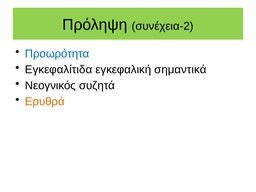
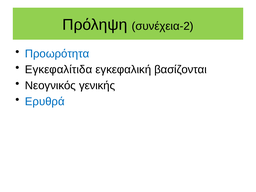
σημαντικά: σημαντικά -> βασίζονται
συζητά: συζητά -> γενικής
Ερυθρά colour: orange -> blue
